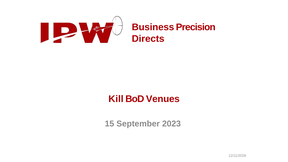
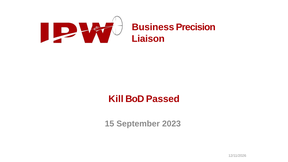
Directs: Directs -> Liaison
Venues: Venues -> Passed
